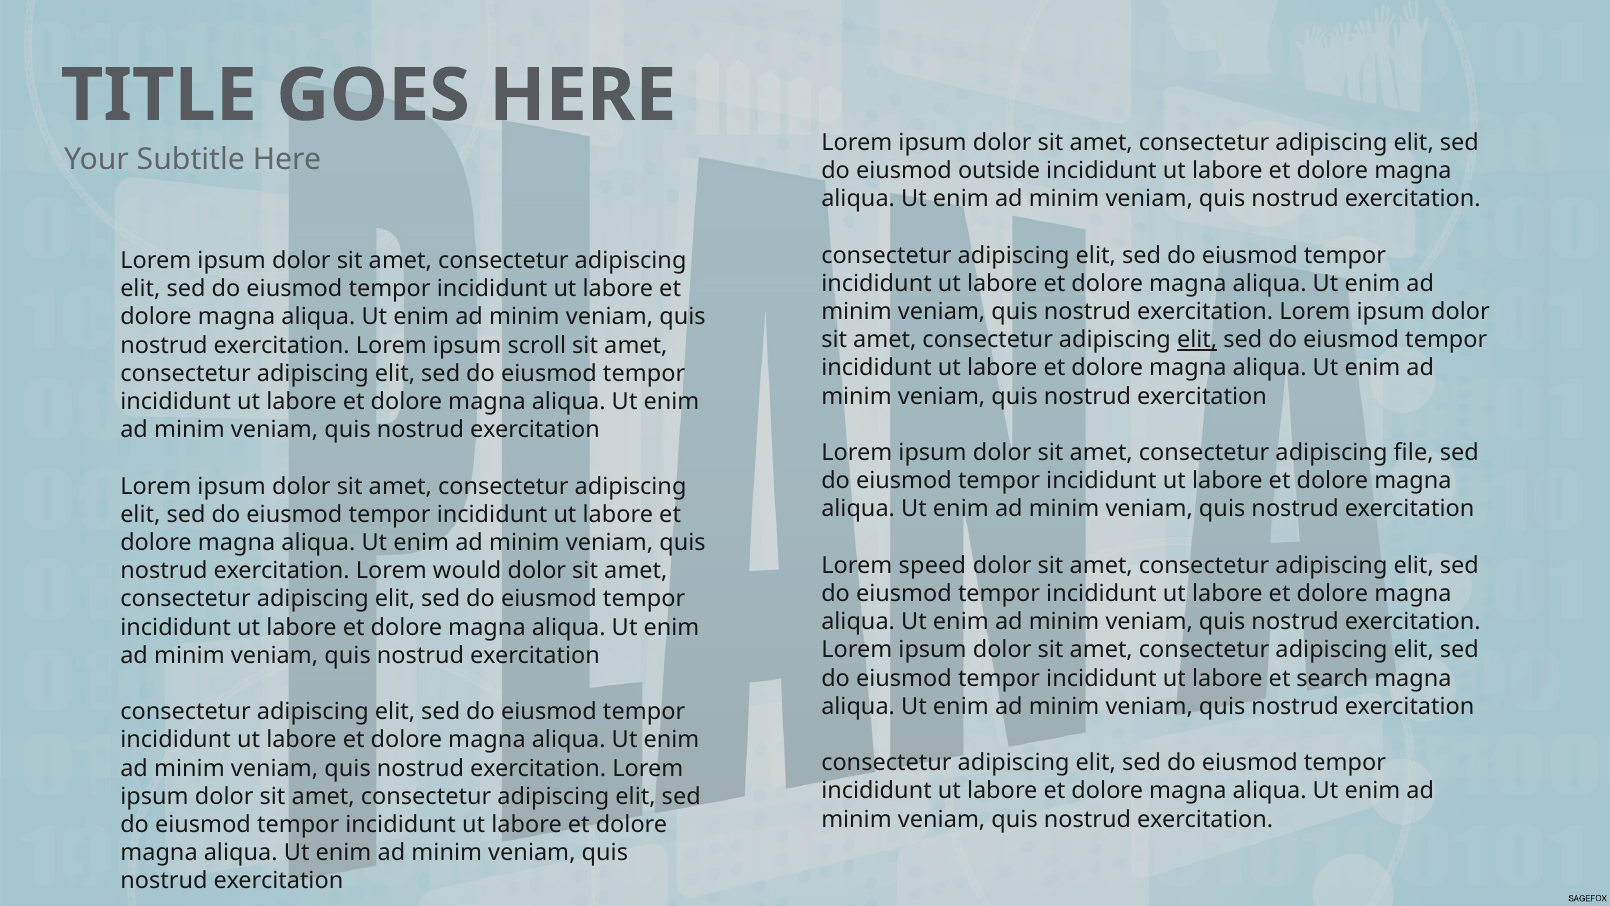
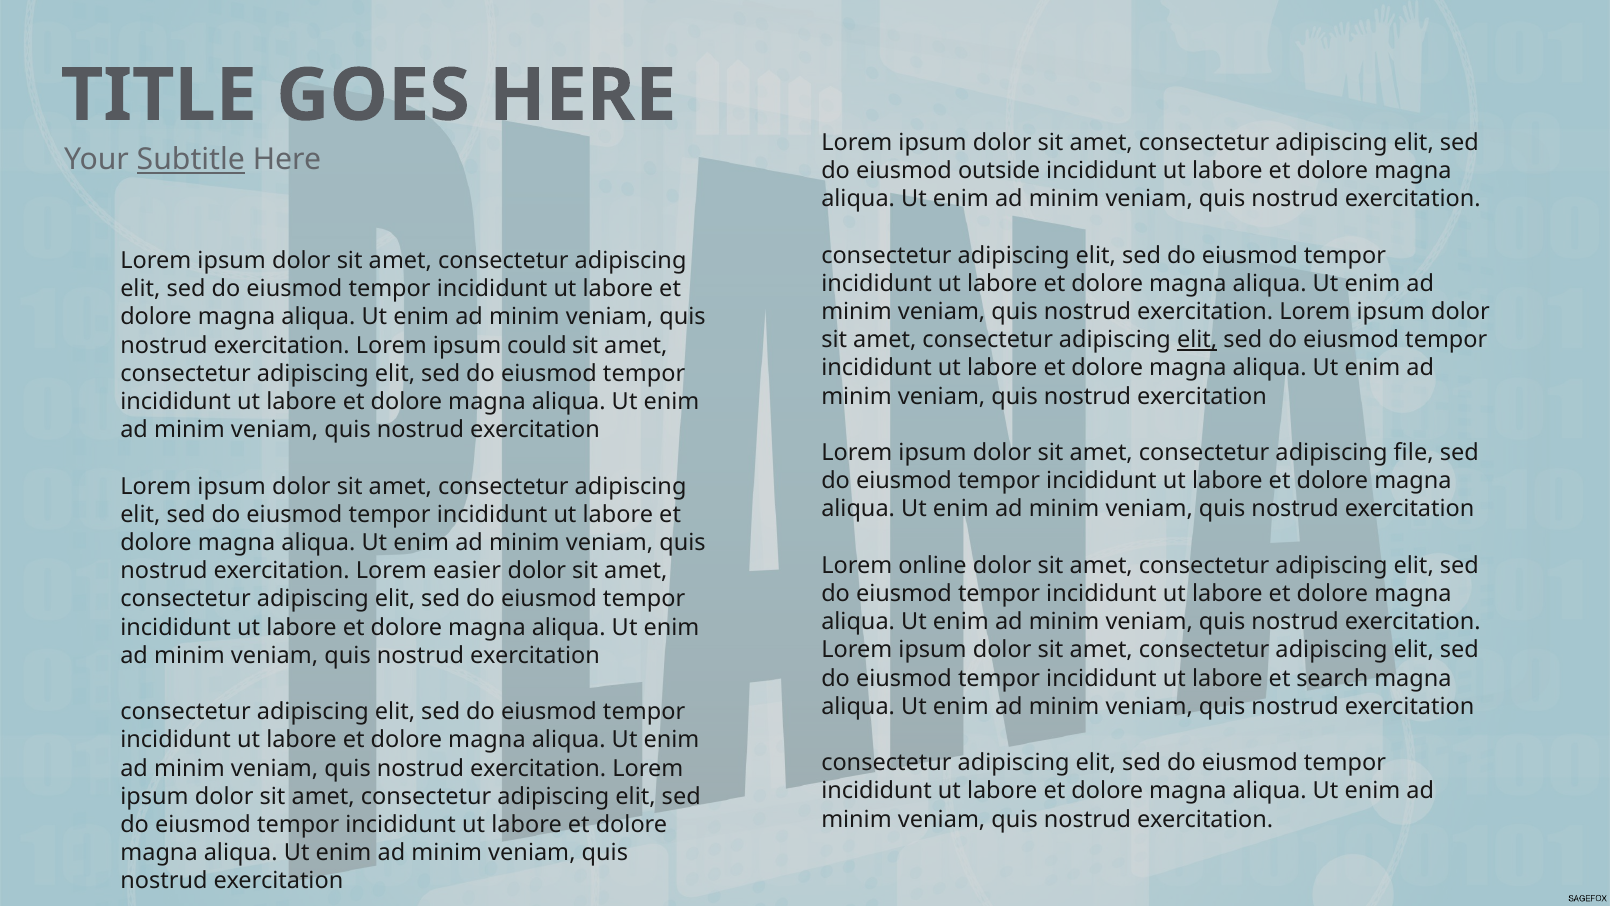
Subtitle underline: none -> present
scroll: scroll -> could
speed: speed -> online
would: would -> easier
